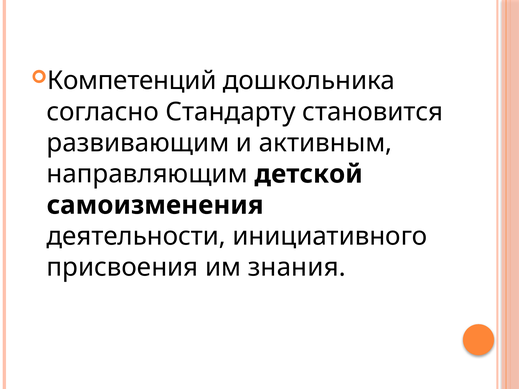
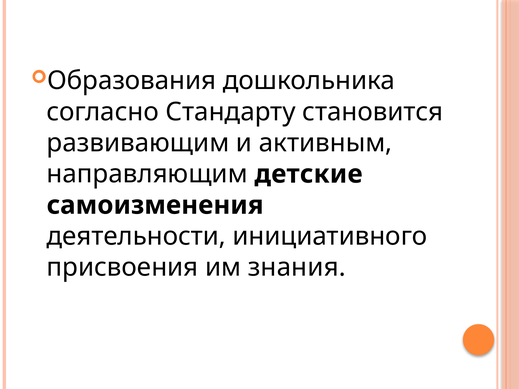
Компетенций: Компетенций -> Образования
детской: детской -> детские
